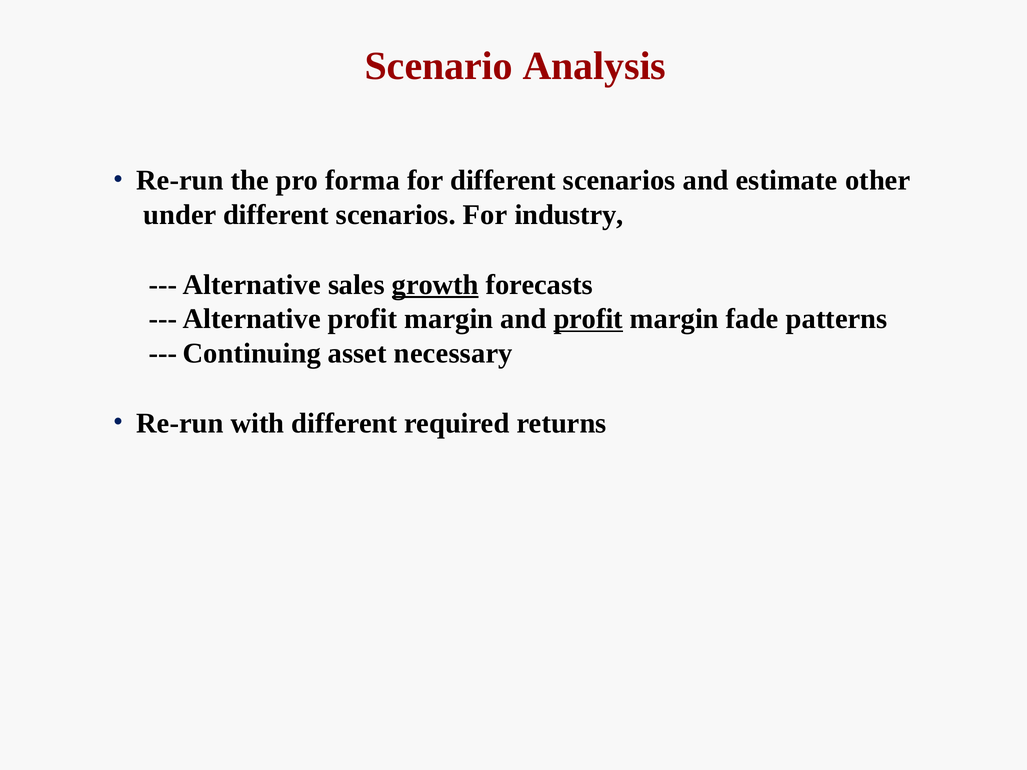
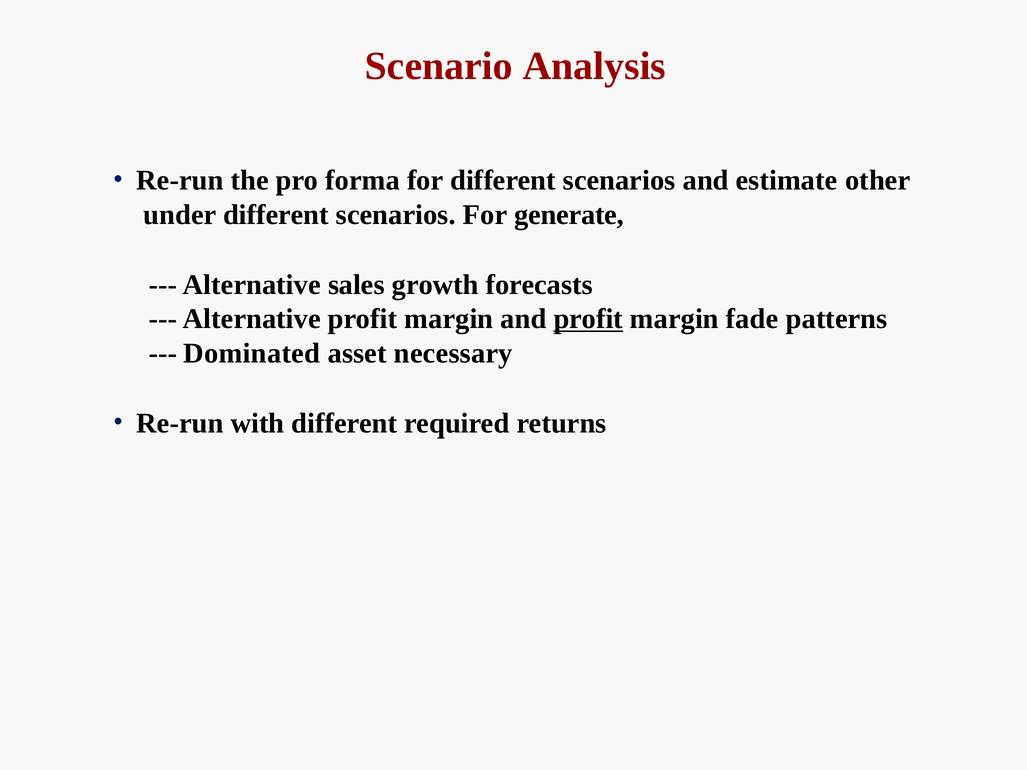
industry: industry -> generate
growth underline: present -> none
Continuing: Continuing -> Dominated
